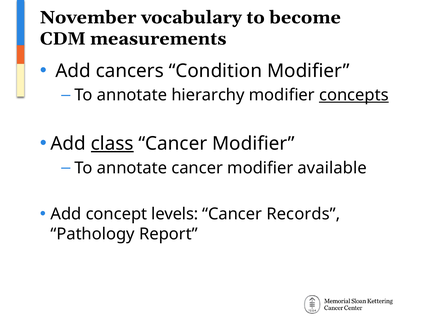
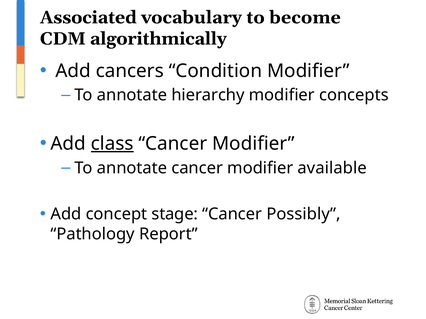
November: November -> Associated
measurements: measurements -> algorithmically
concepts underline: present -> none
levels: levels -> stage
Records: Records -> Possibly
